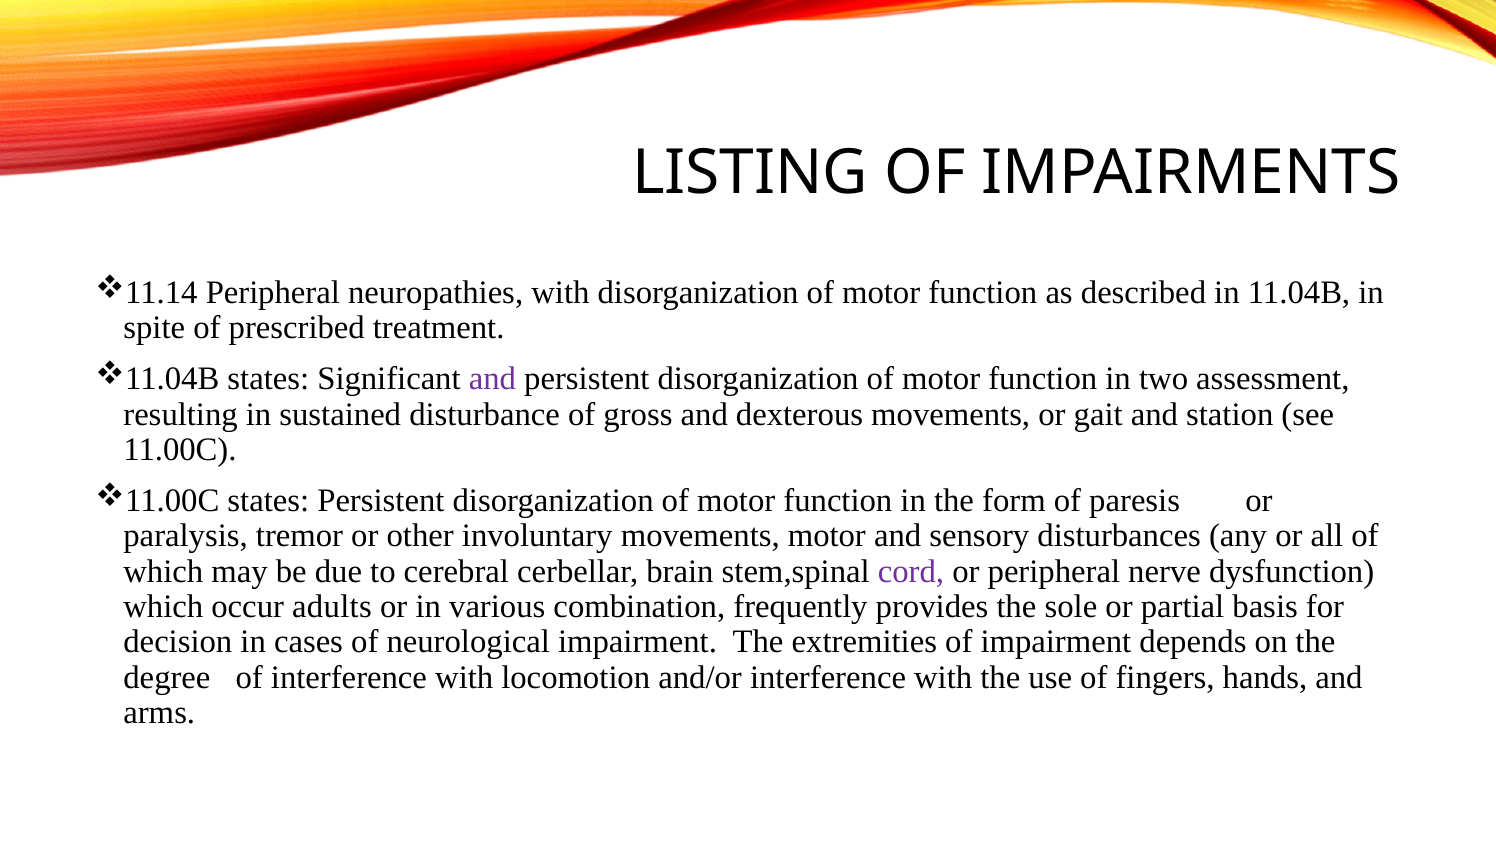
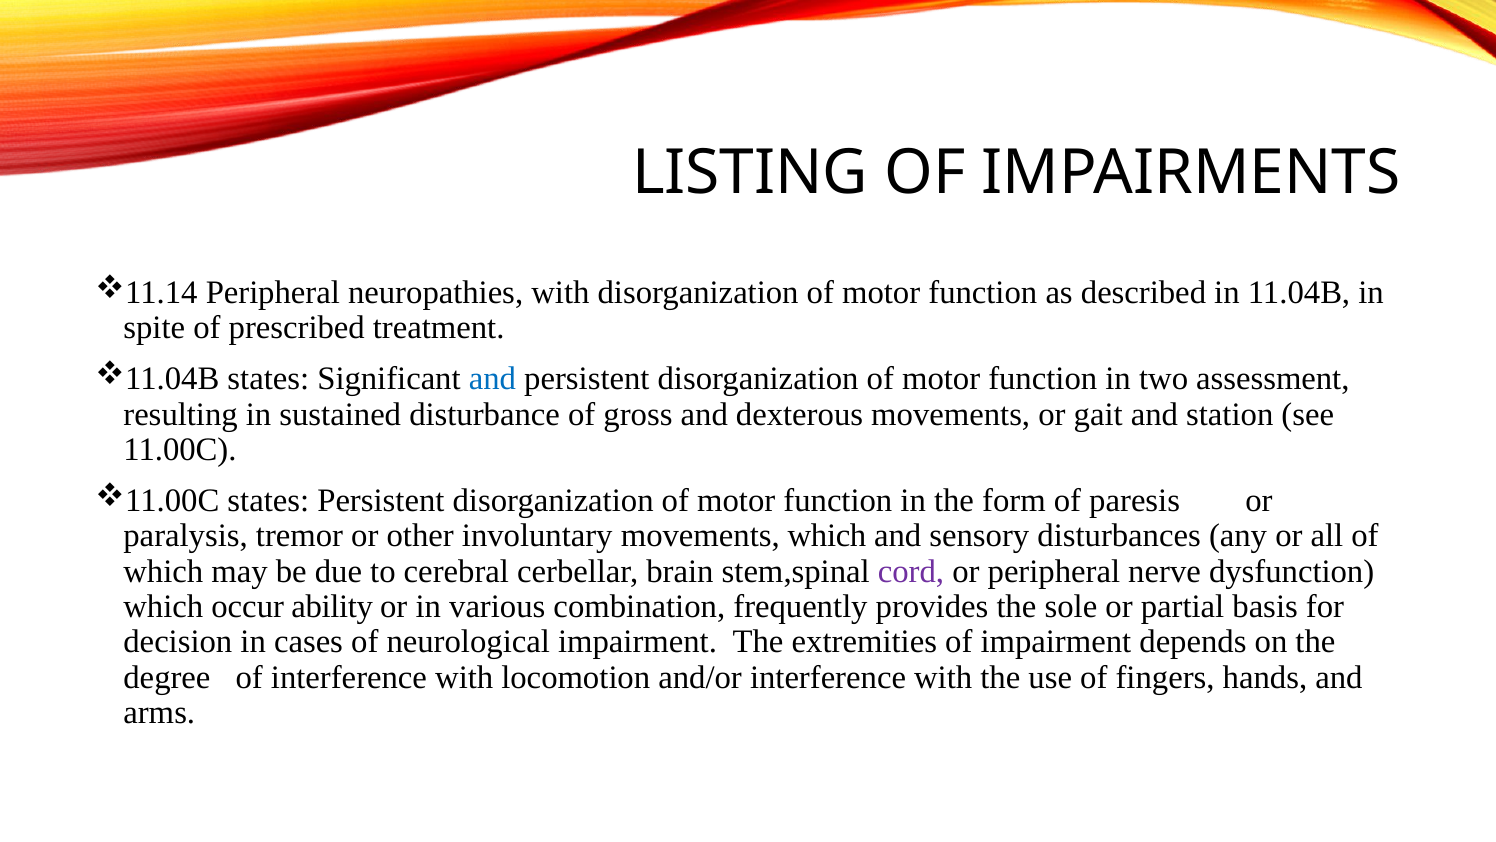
and at (492, 379) colour: purple -> blue
movements motor: motor -> which
adults: adults -> ability
